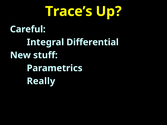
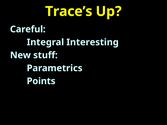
Differential: Differential -> Interesting
Really: Really -> Points
